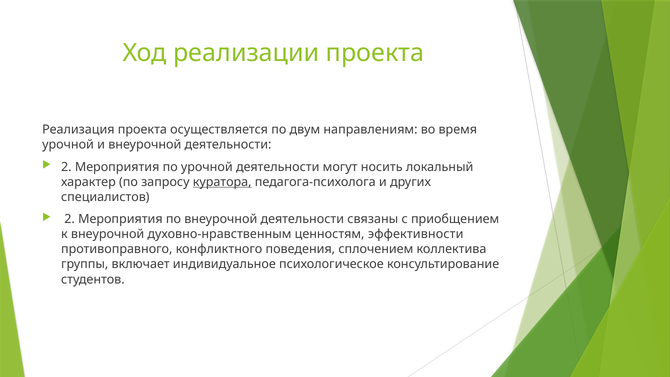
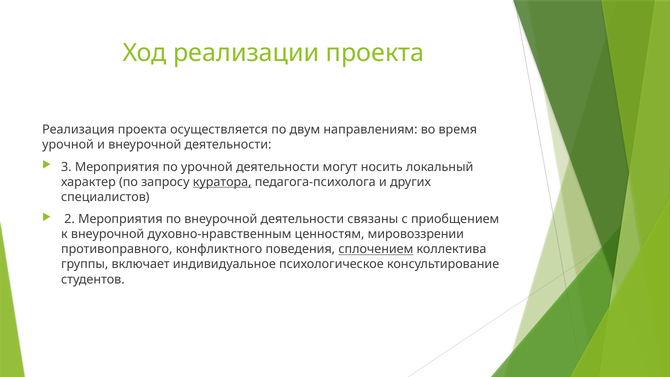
2 at (66, 167): 2 -> 3
эффективности: эффективности -> мировоззрении
сплочением underline: none -> present
